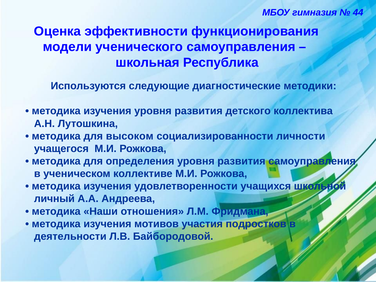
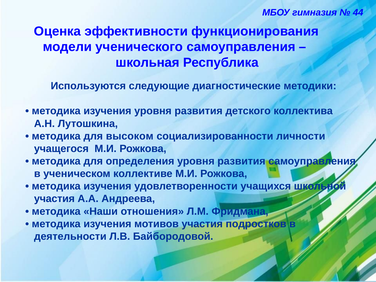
личный at (54, 199): личный -> участия
